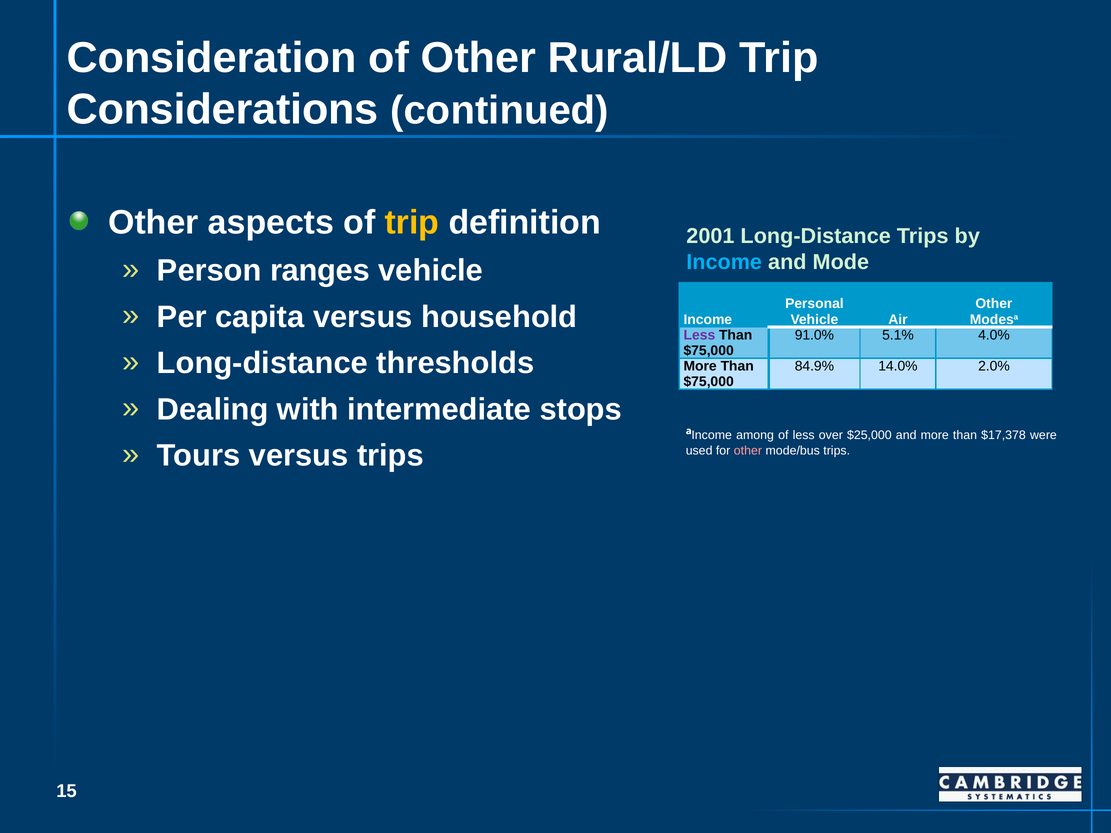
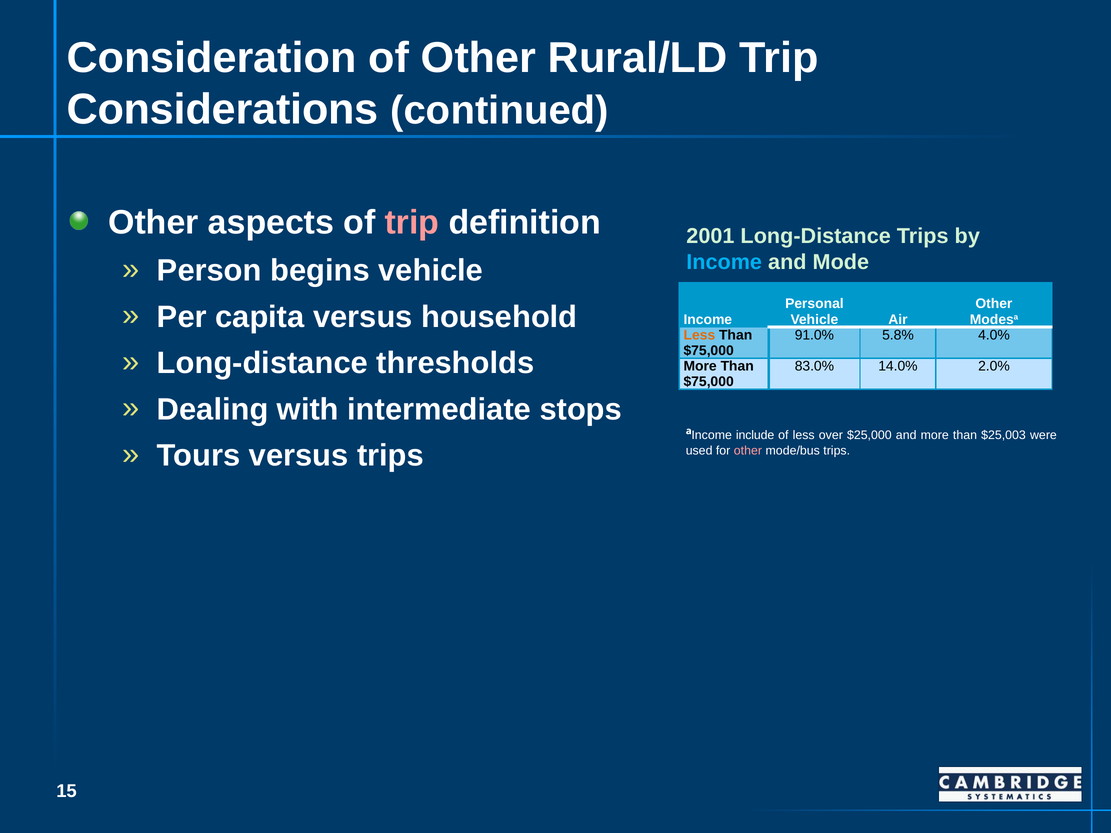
trip at (412, 223) colour: yellow -> pink
ranges: ranges -> begins
Less at (699, 335) colour: purple -> orange
5.1%: 5.1% -> 5.8%
84.9%: 84.9% -> 83.0%
among: among -> include
$17,378: $17,378 -> $25,003
